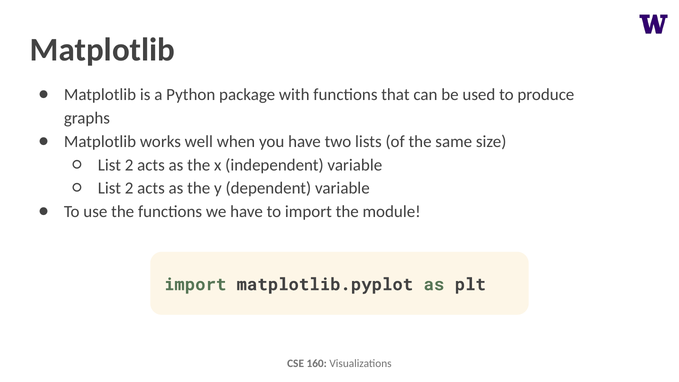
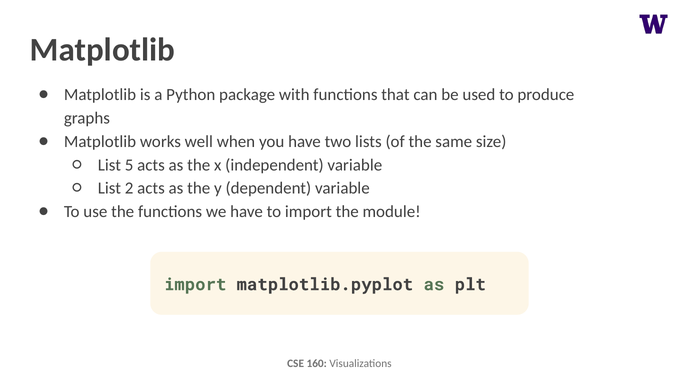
2 at (129, 165): 2 -> 5
